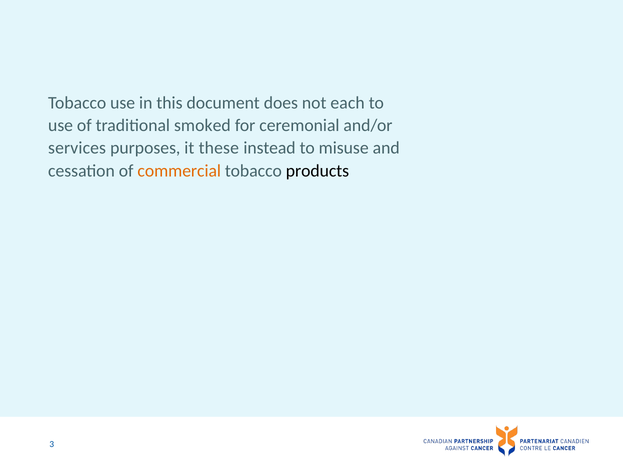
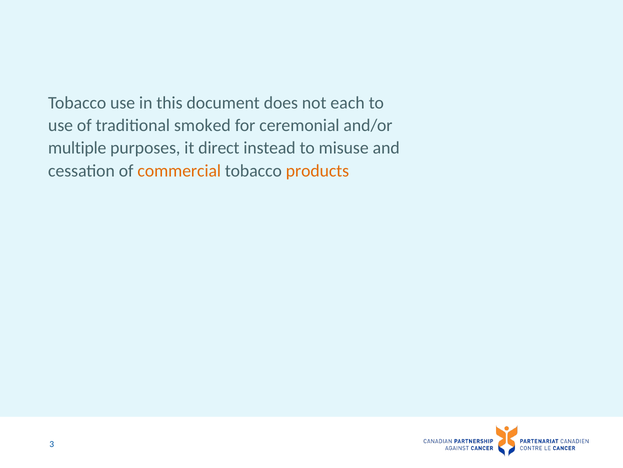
services: services -> multiple
these: these -> direct
products colour: black -> orange
